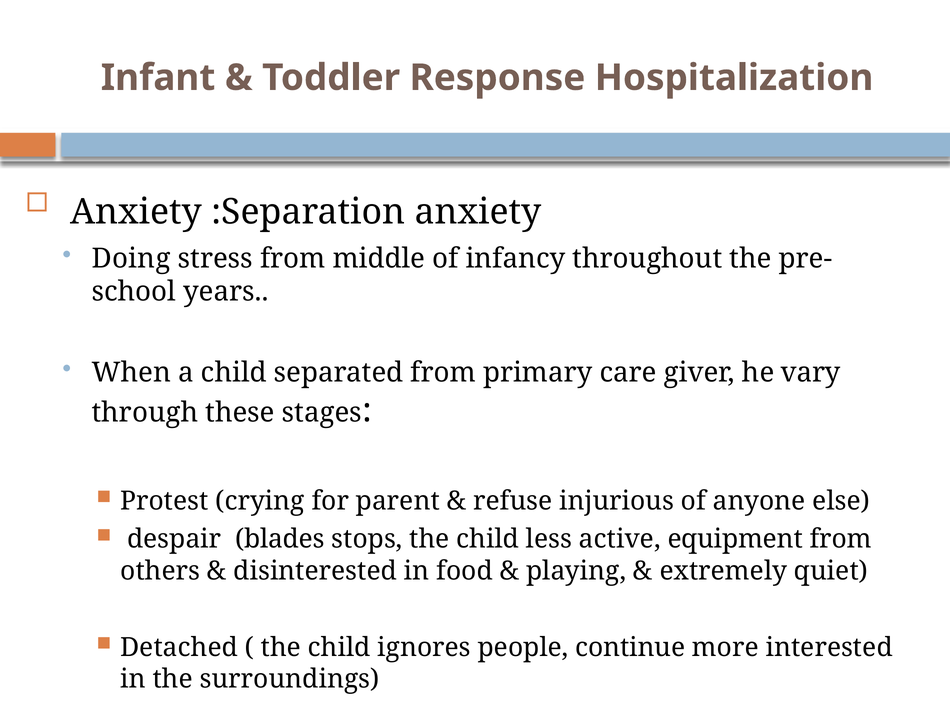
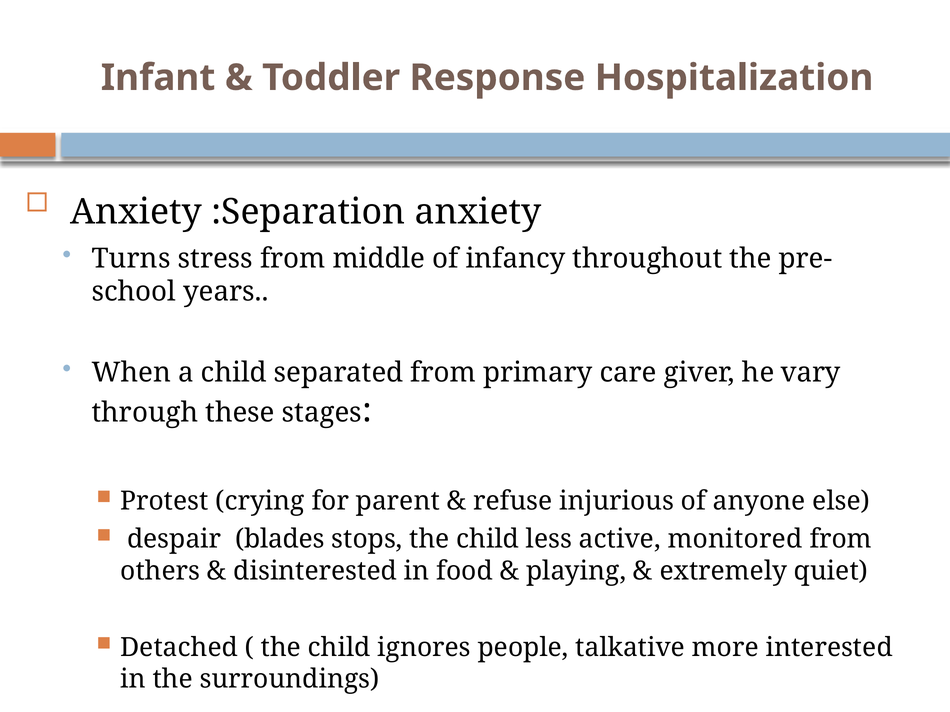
Doing: Doing -> Turns
equipment: equipment -> monitored
continue: continue -> talkative
